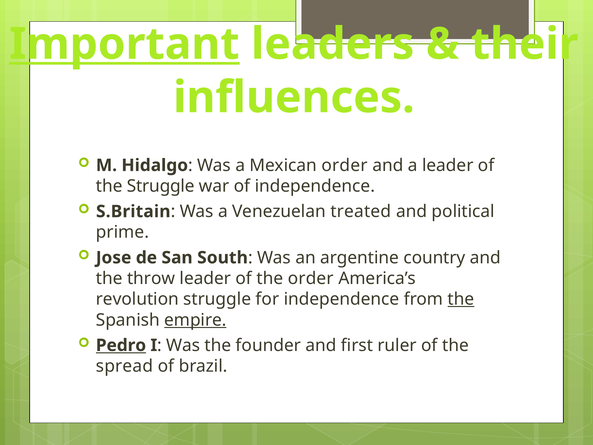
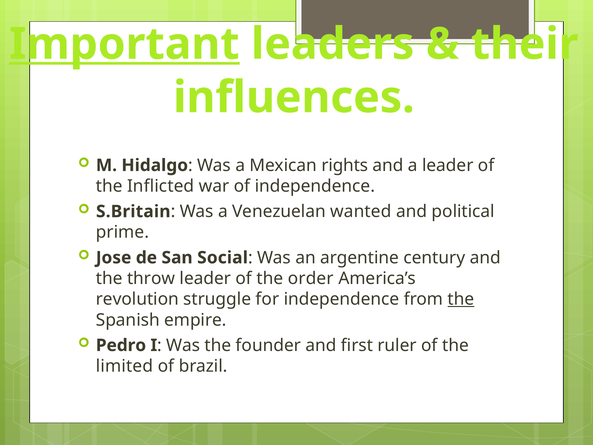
Mexican order: order -> rights
the Struggle: Struggle -> Inflicted
treated: treated -> wanted
South: South -> Social
country: country -> century
empire underline: present -> none
Pedro underline: present -> none
spread: spread -> limited
